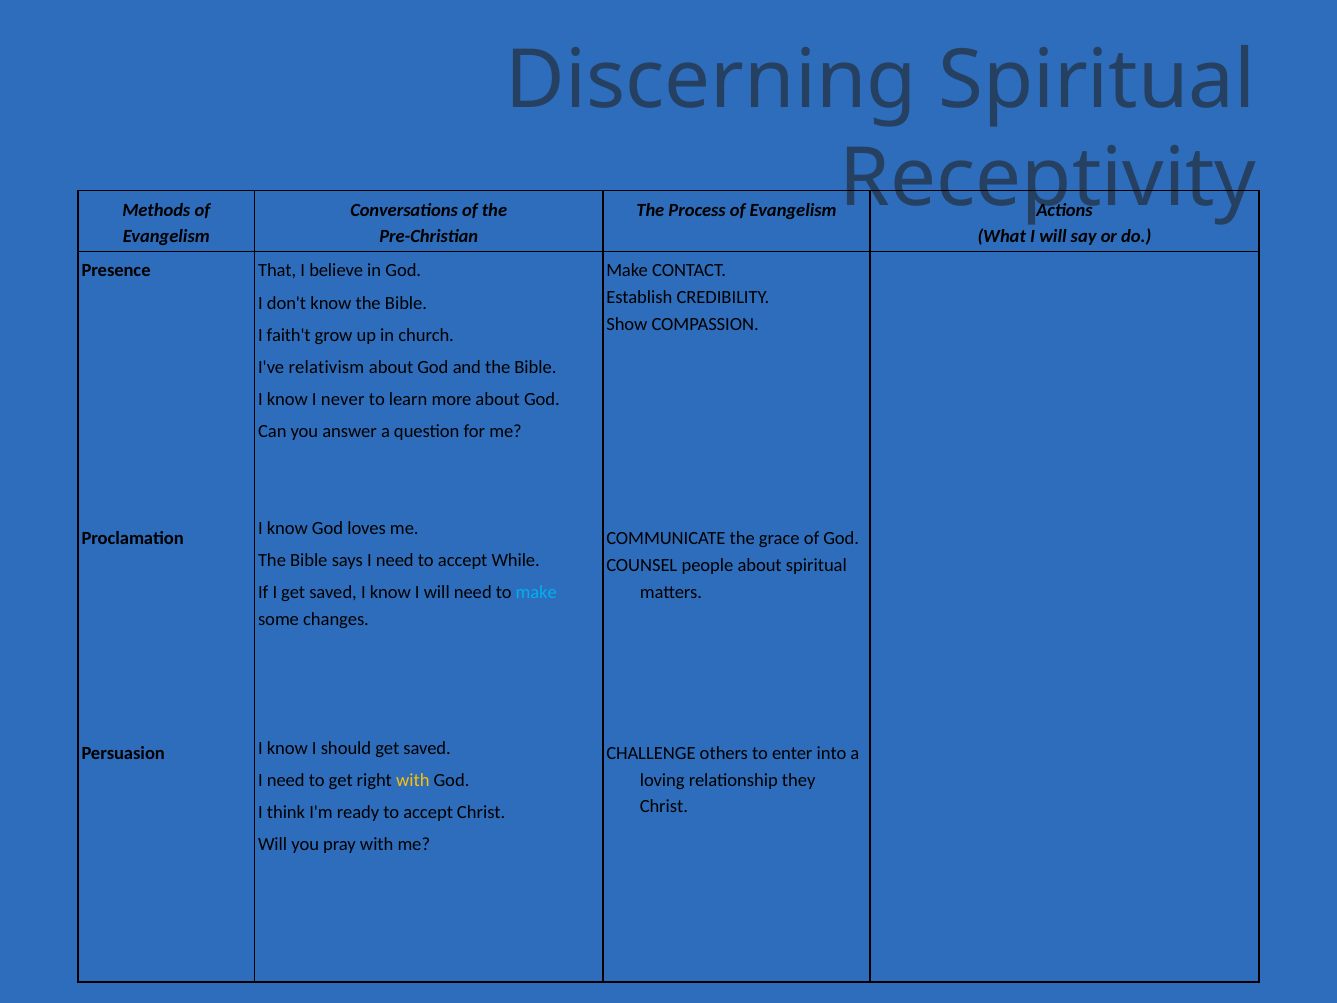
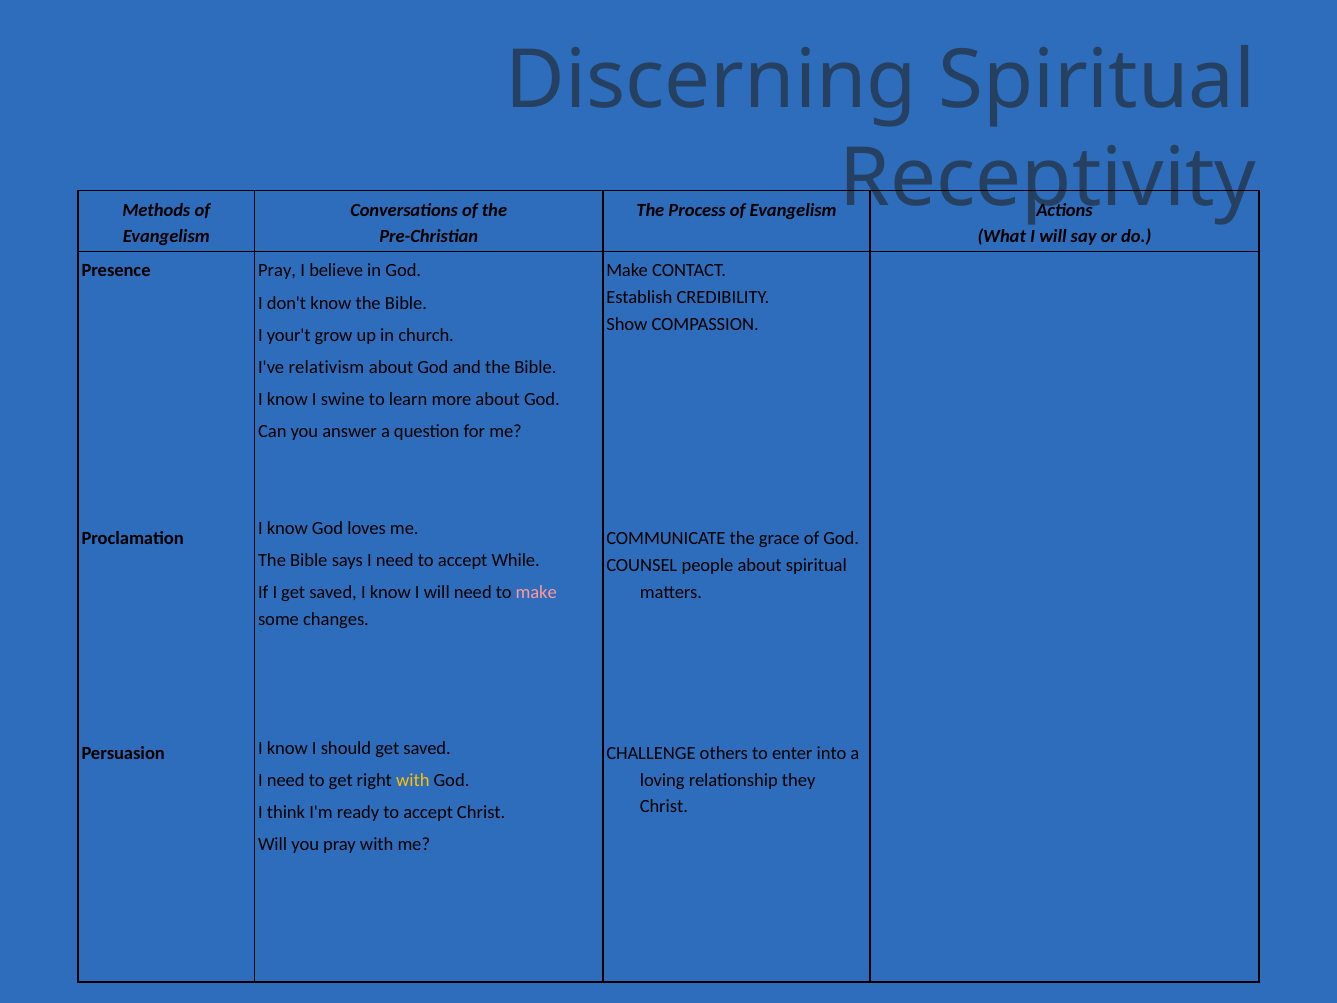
That at (277, 271): That -> Pray
faith't: faith't -> your't
never: never -> swine
make at (536, 592) colour: light blue -> pink
